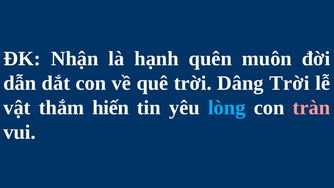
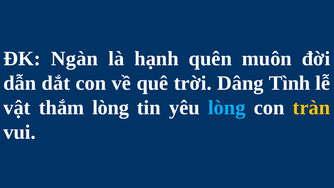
Nhận: Nhận -> Ngàn
Dâng Trời: Trời -> Tình
thắm hiến: hiến -> lòng
tràn colour: pink -> yellow
